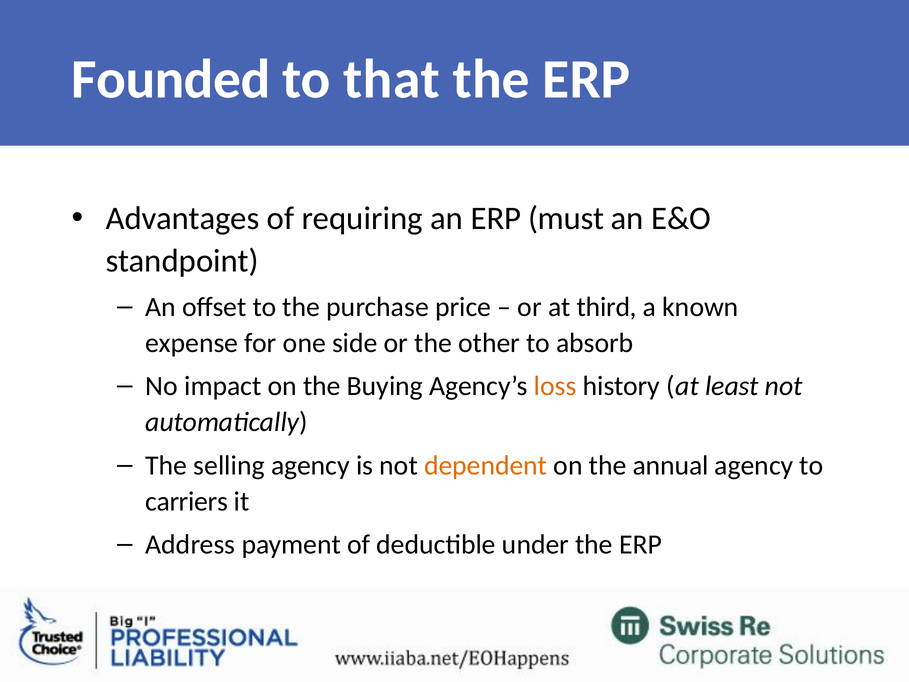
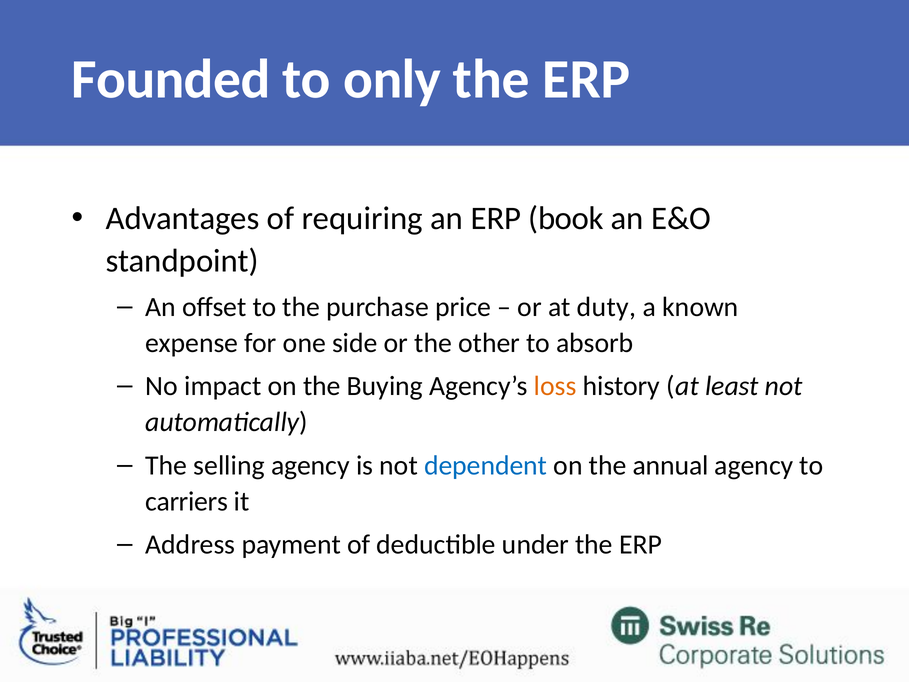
that: that -> only
must: must -> book
third: third -> duty
dependent colour: orange -> blue
